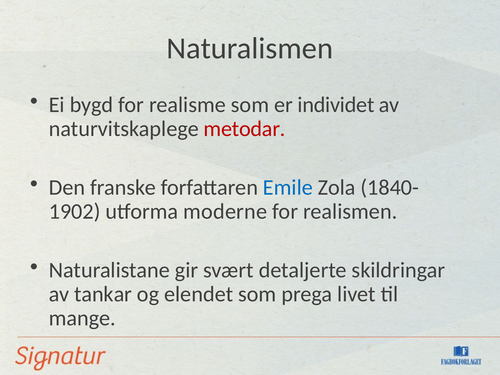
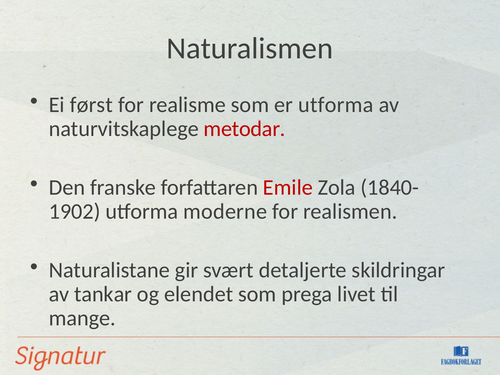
bygd: bygd -> først
er individet: individet -> utforma
Emile colour: blue -> red
